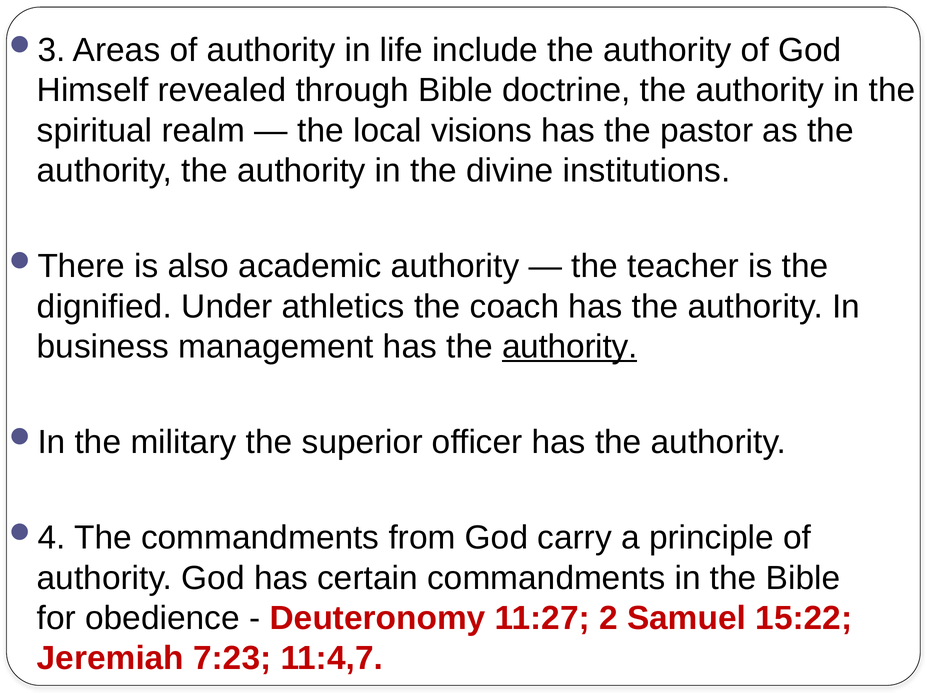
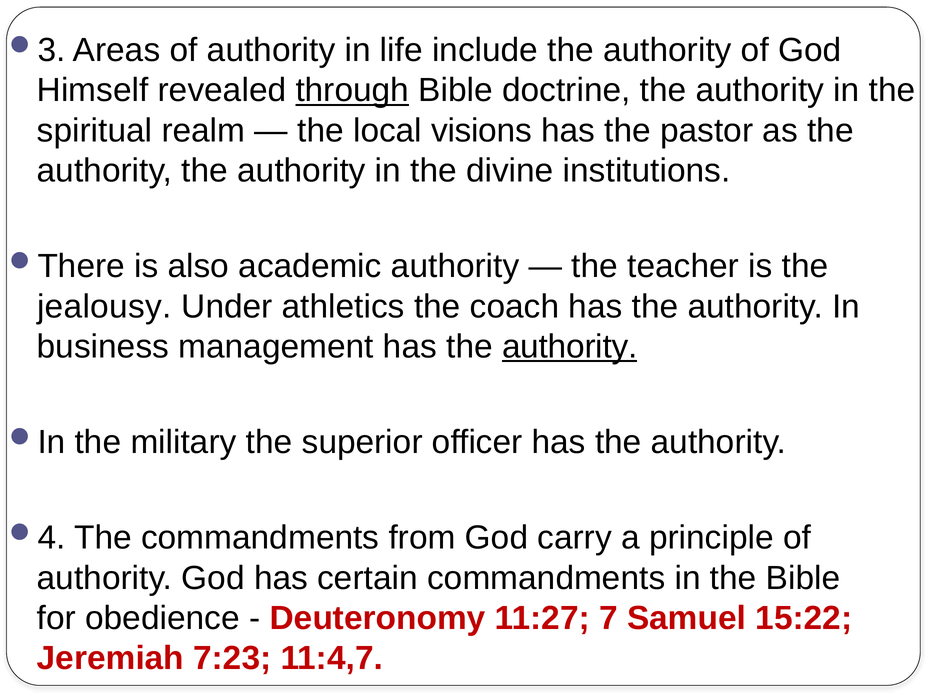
through underline: none -> present
dignified: dignified -> jealousy
2: 2 -> 7
